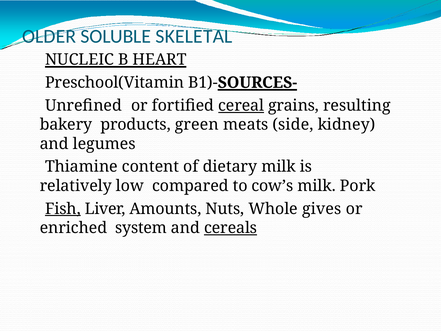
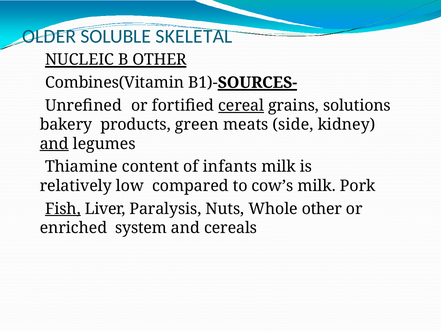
B HEART: HEART -> OTHER
Preschool(Vitamin: Preschool(Vitamin -> Combines(Vitamin
resulting: resulting -> solutions
and at (54, 144) underline: none -> present
dietary: dietary -> infants
Amounts: Amounts -> Paralysis
Whole gives: gives -> other
cereals underline: present -> none
